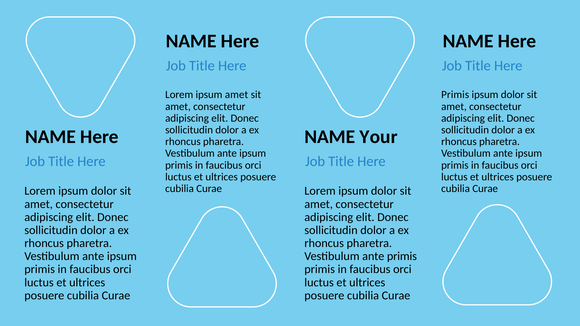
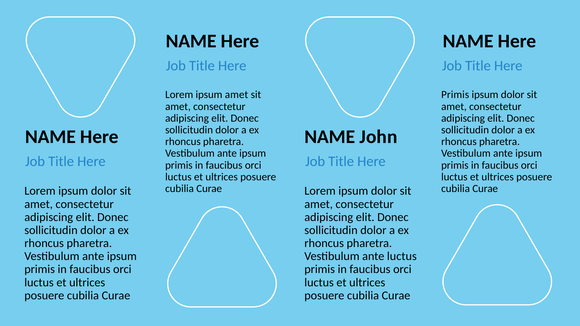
Your: Your -> John
ante primis: primis -> luctus
